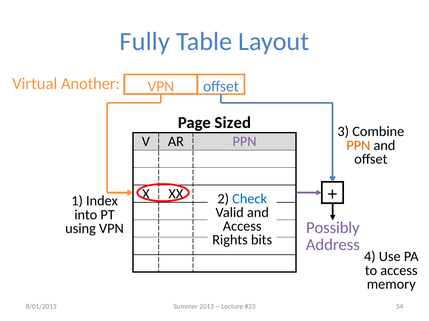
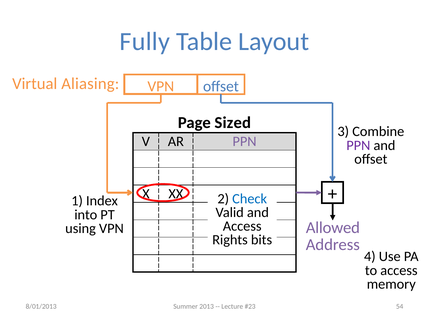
Another: Another -> Aliasing
PPN at (358, 146) colour: orange -> purple
Possibly: Possibly -> Allowed
